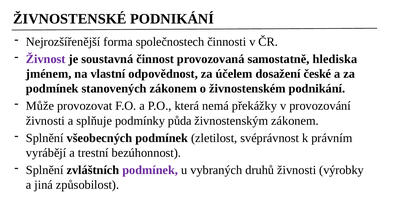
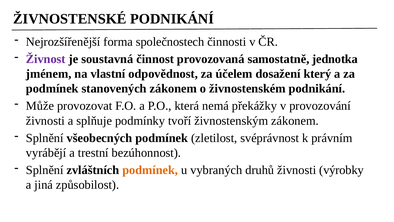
hlediska: hlediska -> jednotka
české: české -> který
půda: půda -> tvoří
podmínek at (150, 170) colour: purple -> orange
